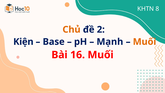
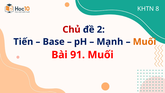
Chủ colour: orange -> red
Kiện: Kiện -> Tiến
16: 16 -> 91
